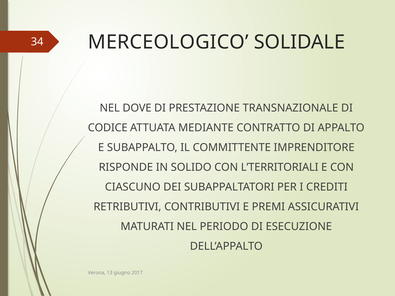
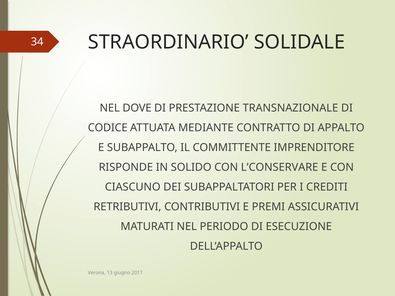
MERCEOLOGICO: MERCEOLOGICO -> STRAORDINARIO
L’TERRITORIALI: L’TERRITORIALI -> L’CONSERVARE
